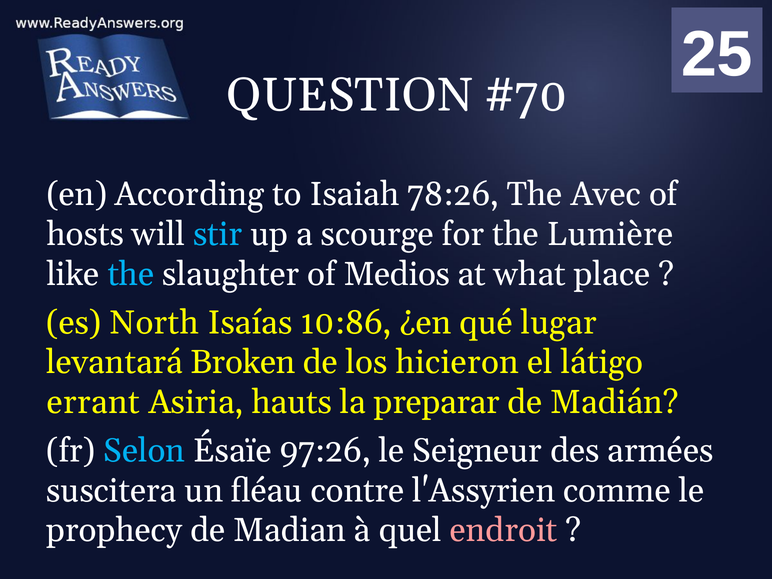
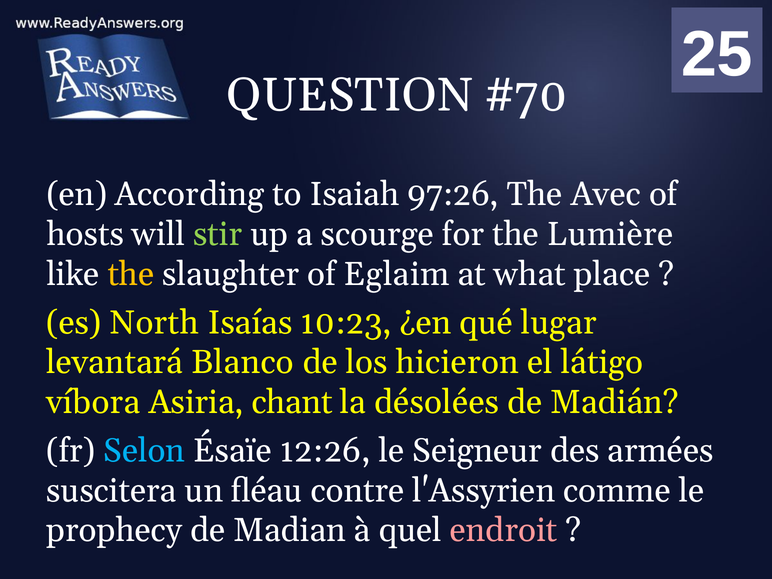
78:26: 78:26 -> 97:26
stir colour: light blue -> light green
the at (131, 274) colour: light blue -> yellow
Medios: Medios -> Eglaim
10:86: 10:86 -> 10:23
Broken: Broken -> Blanco
errant: errant -> víbora
hauts: hauts -> chant
preparar: preparar -> désolées
97:26: 97:26 -> 12:26
